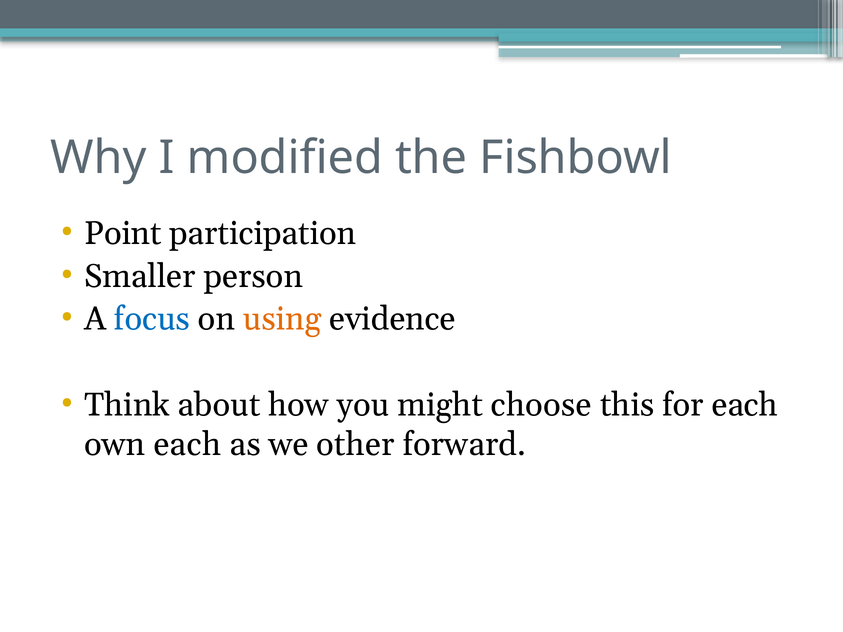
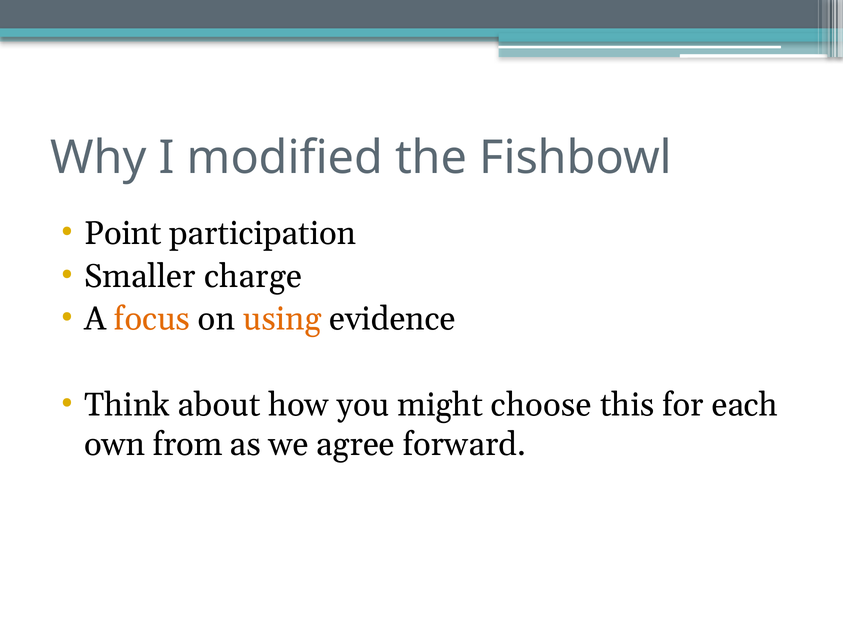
person: person -> charge
focus colour: blue -> orange
own each: each -> from
other: other -> agree
